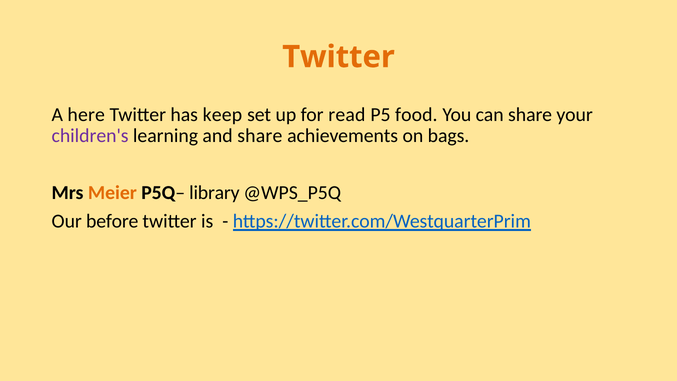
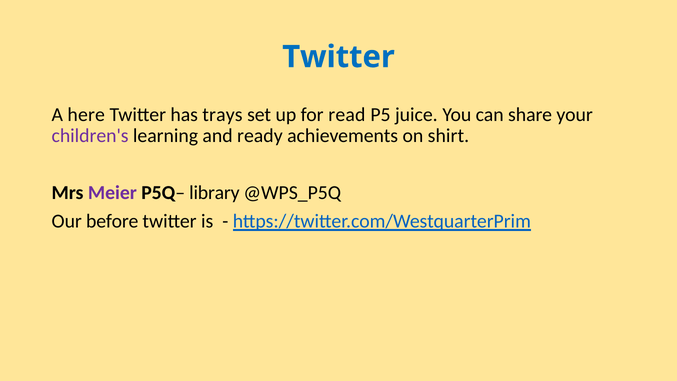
Twitter at (338, 57) colour: orange -> blue
keep: keep -> trays
food: food -> juice
and share: share -> ready
bags: bags -> shirt
Meier colour: orange -> purple
